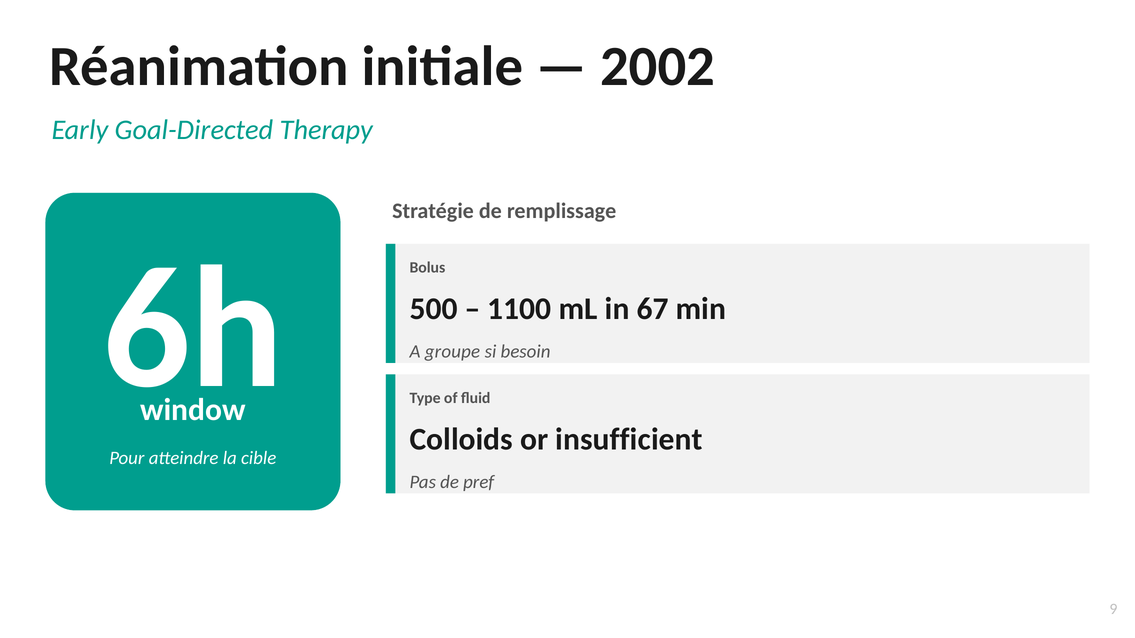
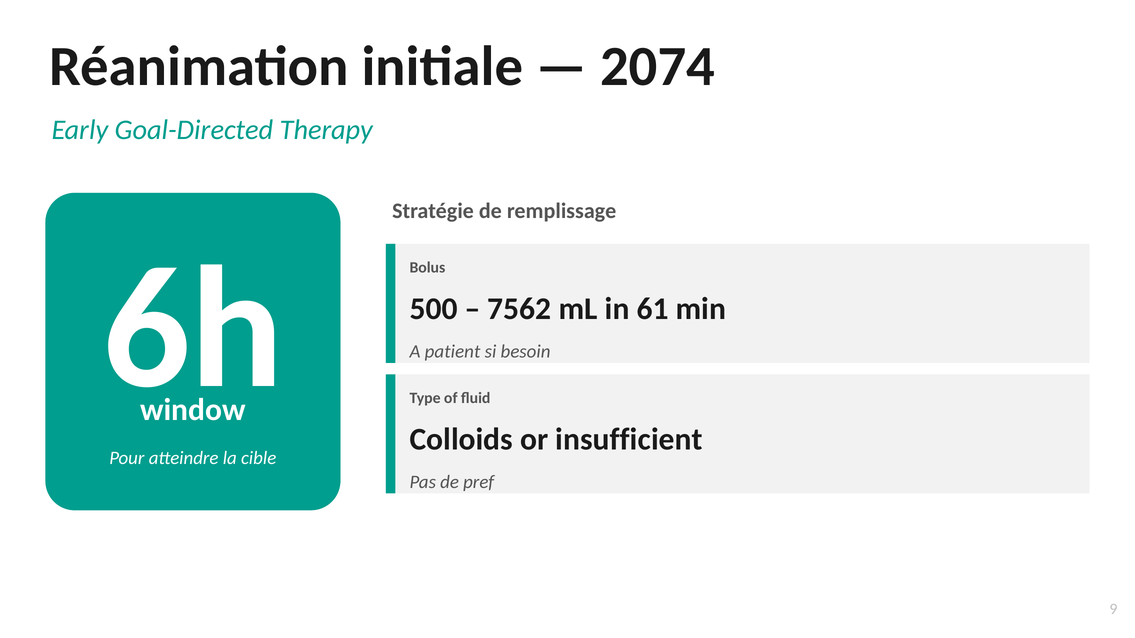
2002: 2002 -> 2074
1100: 1100 -> 7562
67: 67 -> 61
groupe: groupe -> patient
